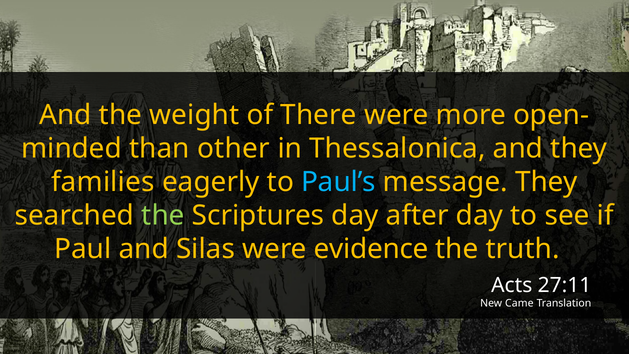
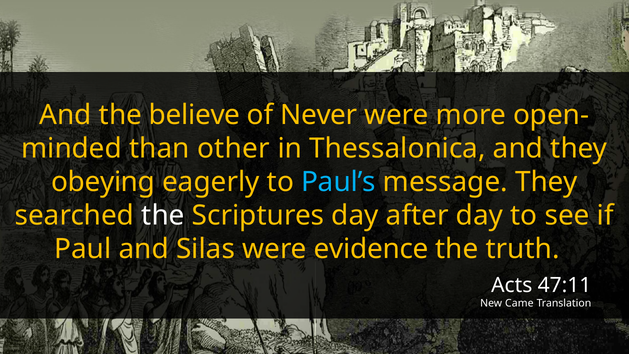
weight: weight -> believe
There: There -> Never
families: families -> obeying
the at (163, 216) colour: light green -> white
27:11: 27:11 -> 47:11
